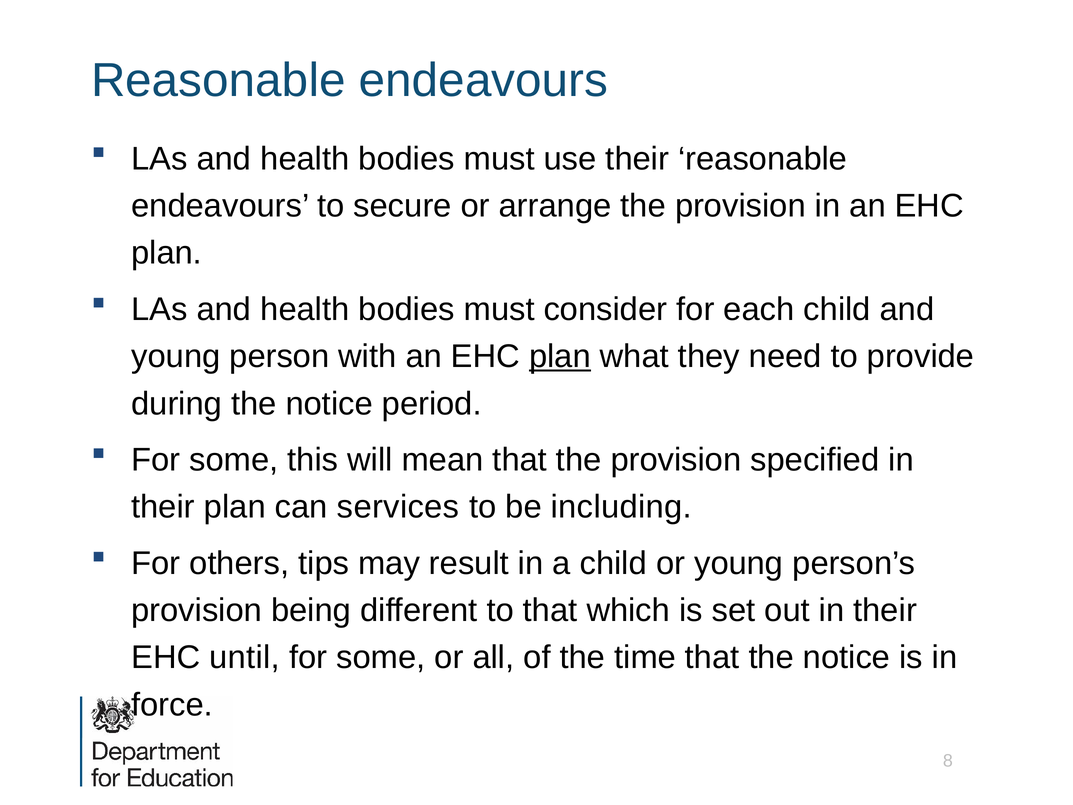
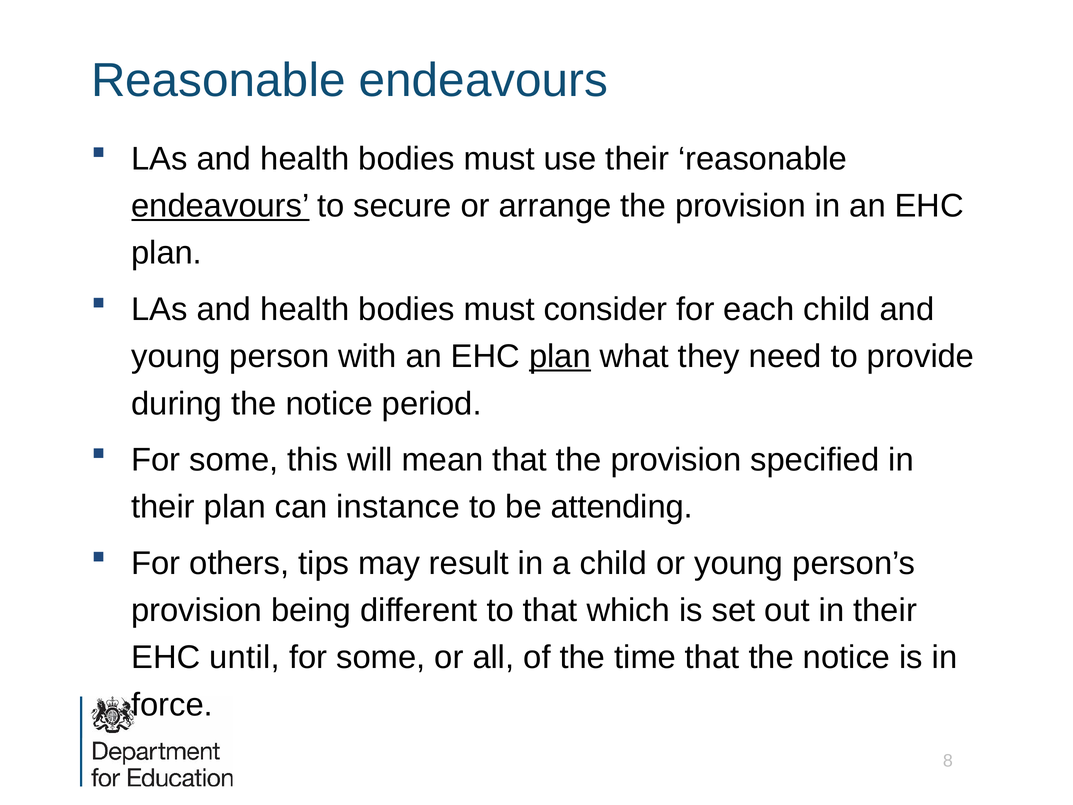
endeavours at (220, 206) underline: none -> present
services: services -> instance
including: including -> attending
